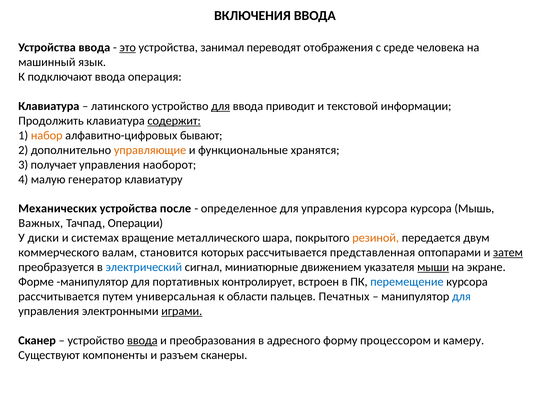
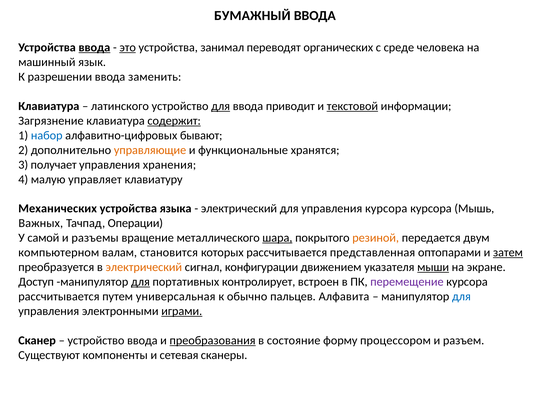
ВКЛЮЧЕНИЯ: ВКЛЮЧЕНИЯ -> БУМАЖНЫЙ
ввода at (94, 48) underline: none -> present
отображения: отображения -> органических
подключают: подключают -> разрешении
операция: операция -> заменить
текстовой underline: none -> present
Продолжить: Продолжить -> Загрязнение
набор colour: orange -> blue
наоборот: наоборот -> хранения
генератор: генератор -> управляет
после: после -> языка
определенное at (239, 209): определенное -> электрический
диски: диски -> самой
системах: системах -> разъемы
шара underline: none -> present
коммерческого: коммерческого -> компьютерном
электрический at (144, 267) colour: blue -> orange
миниатюрные: миниатюрные -> конфигурации
Форме: Форме -> Доступ
для at (140, 282) underline: none -> present
перемещение colour: blue -> purple
области: области -> обычно
Печатных: Печатных -> Алфавита
ввода at (142, 341) underline: present -> none
преобразования underline: none -> present
адресного: адресного -> состояние
камеру: камеру -> разъем
разъем: разъем -> сетевая
